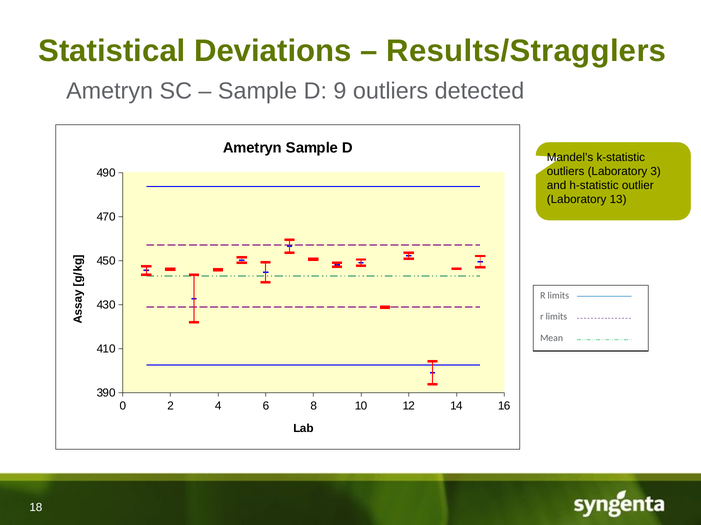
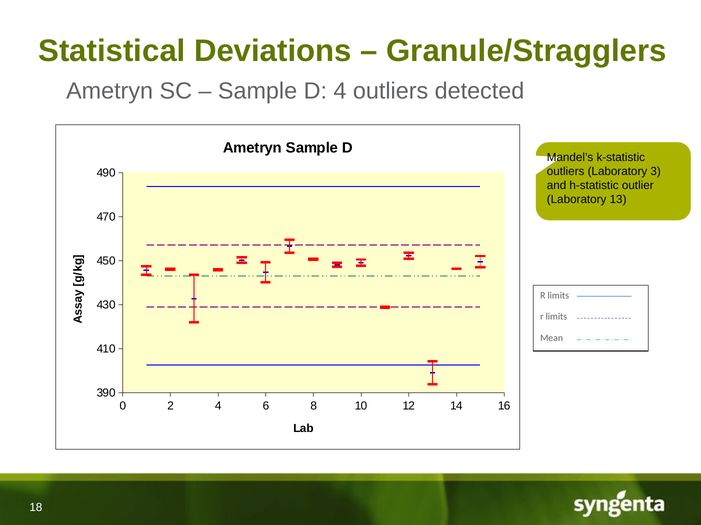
Results/Stragglers: Results/Stragglers -> Granule/Stragglers
D 9: 9 -> 4
